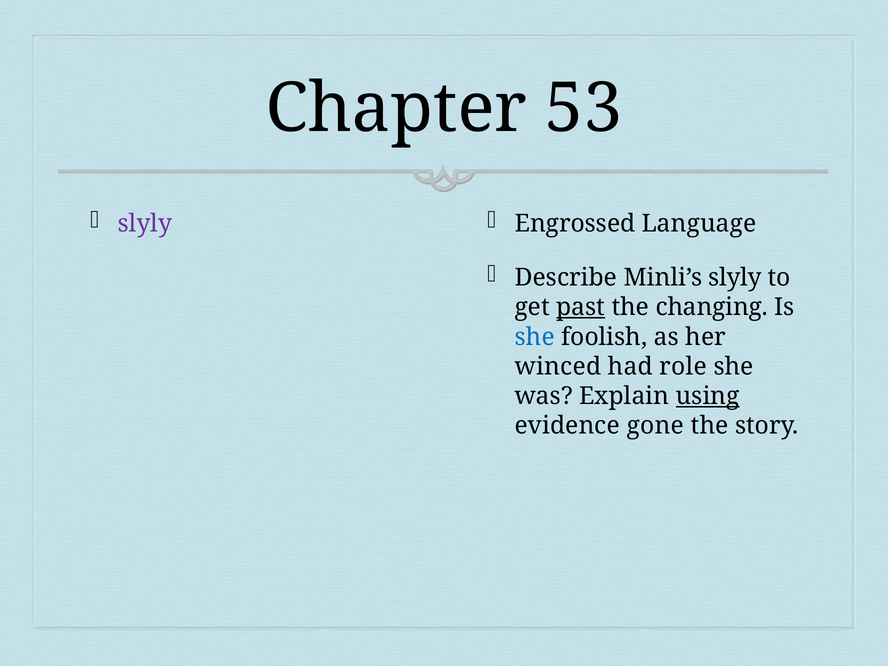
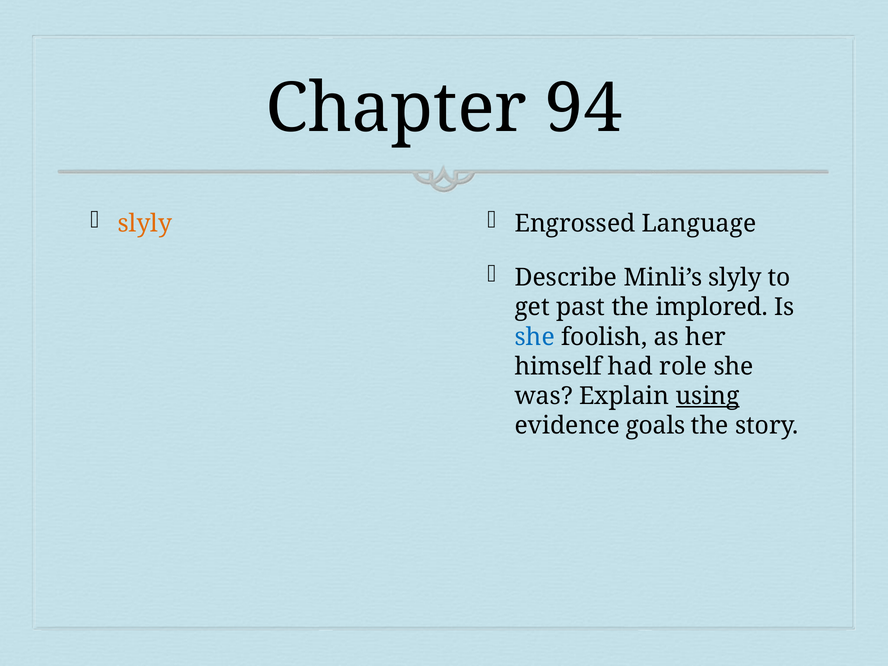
53: 53 -> 94
slyly at (145, 223) colour: purple -> orange
past underline: present -> none
changing: changing -> implored
winced: winced -> himself
gone: gone -> goals
